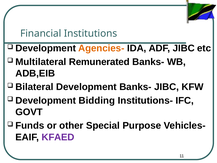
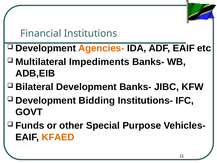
ADF JIBC: JIBC -> EAIF
Remunerated: Remunerated -> Impediments
KFAED colour: purple -> orange
